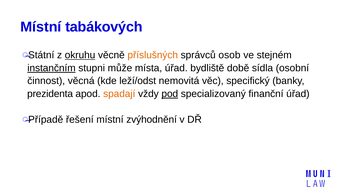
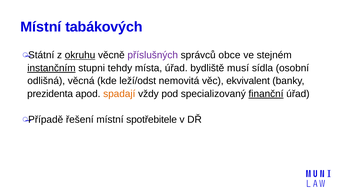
příslušných colour: orange -> purple
osob: osob -> obce
může: může -> tehdy
době: době -> musí
činnost: činnost -> odlišná
specifický: specifický -> ekvivalent
pod underline: present -> none
finanční underline: none -> present
zvýhodnění: zvýhodnění -> spotřebitele
